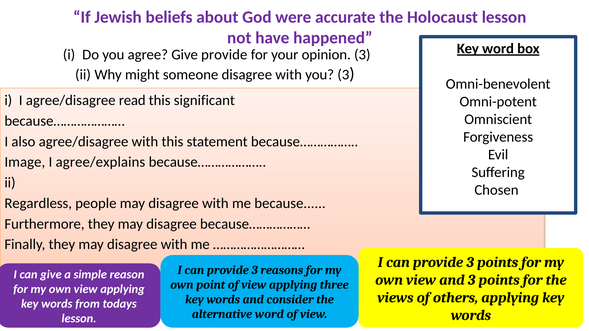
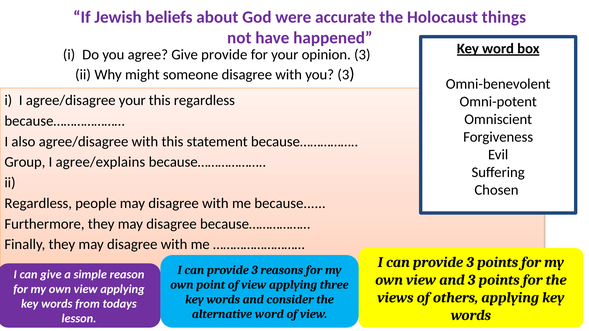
Holocaust lesson: lesson -> things
agree/disagree read: read -> your
this significant: significant -> regardless
Image: Image -> Group
